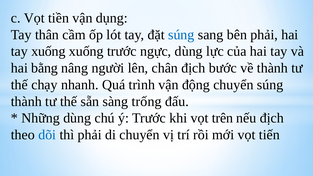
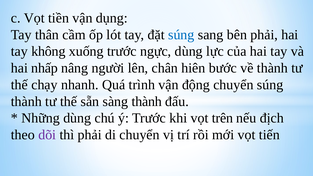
tay xuống: xuống -> không
bằng: bằng -> nhấp
chân địch: địch -> hiên
sàng trống: trống -> thành
dõi colour: blue -> purple
